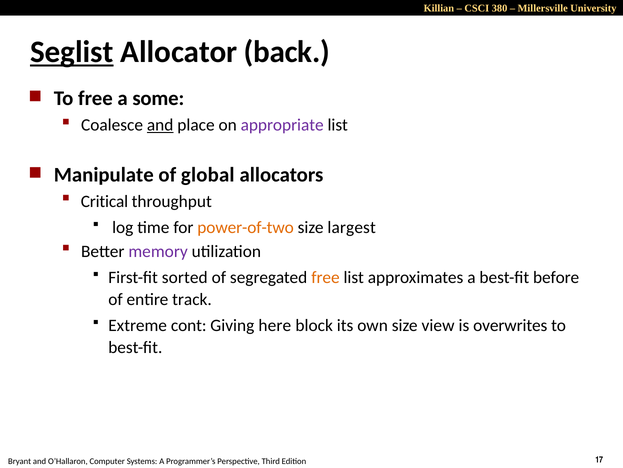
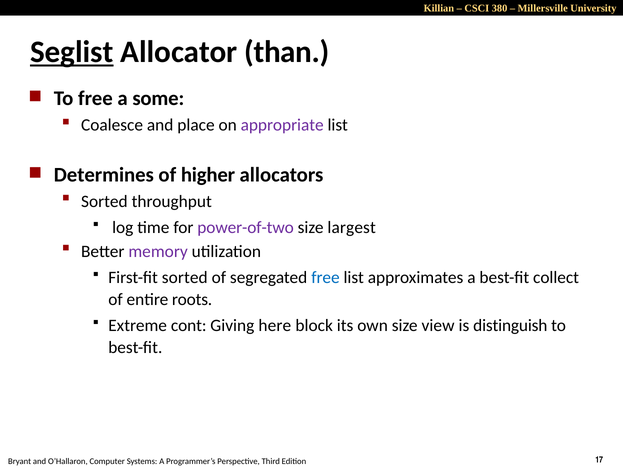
back: back -> than
and at (160, 125) underline: present -> none
Manipulate: Manipulate -> Determines
global: global -> higher
Critical at (104, 201): Critical -> Sorted
power-of-two colour: orange -> purple
free at (325, 277) colour: orange -> blue
before: before -> collect
track: track -> roots
overwrites: overwrites -> distinguish
